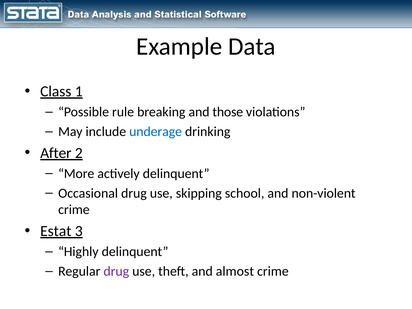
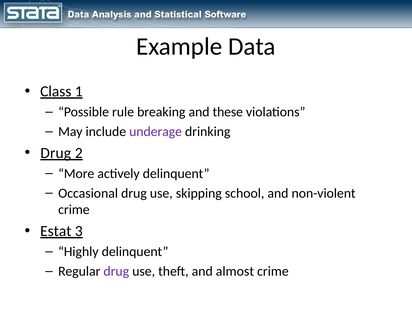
those: those -> these
underage colour: blue -> purple
After at (56, 153): After -> Drug
